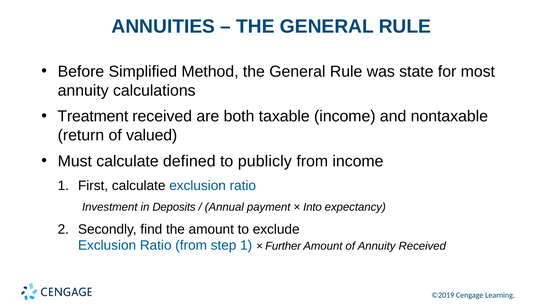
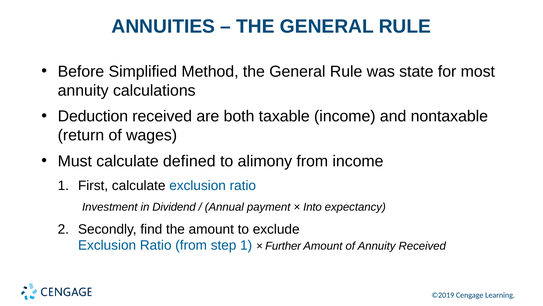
Treatment: Treatment -> Deduction
valued: valued -> wages
publicly: publicly -> alimony
Deposits: Deposits -> Dividend
